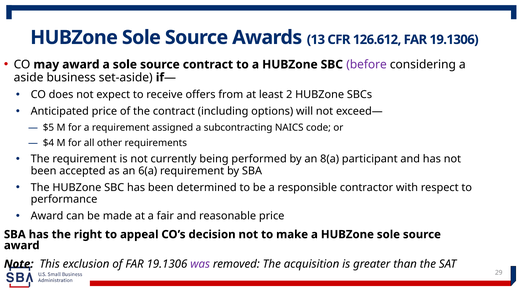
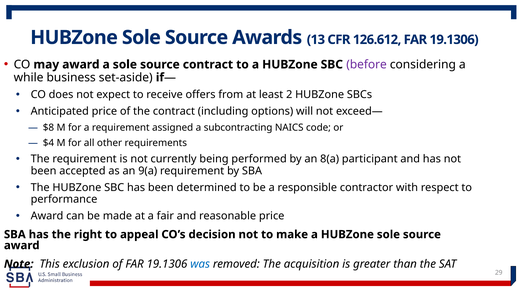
aside: aside -> while
$5: $5 -> $8
6(a: 6(a -> 9(a
was colour: purple -> blue
